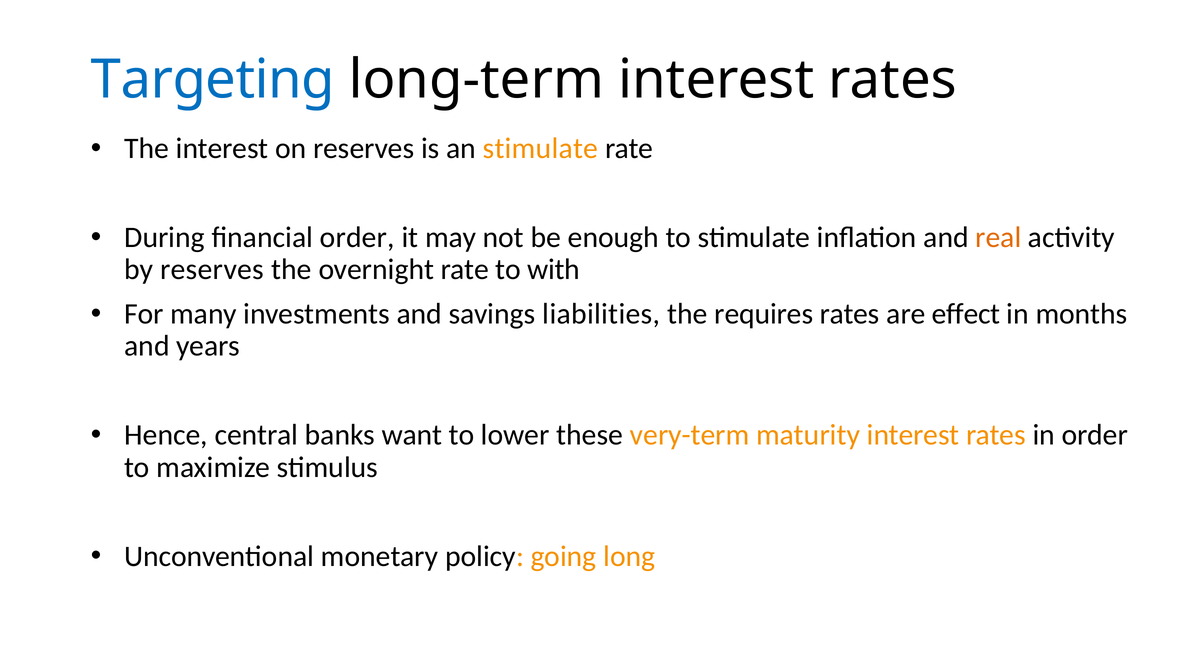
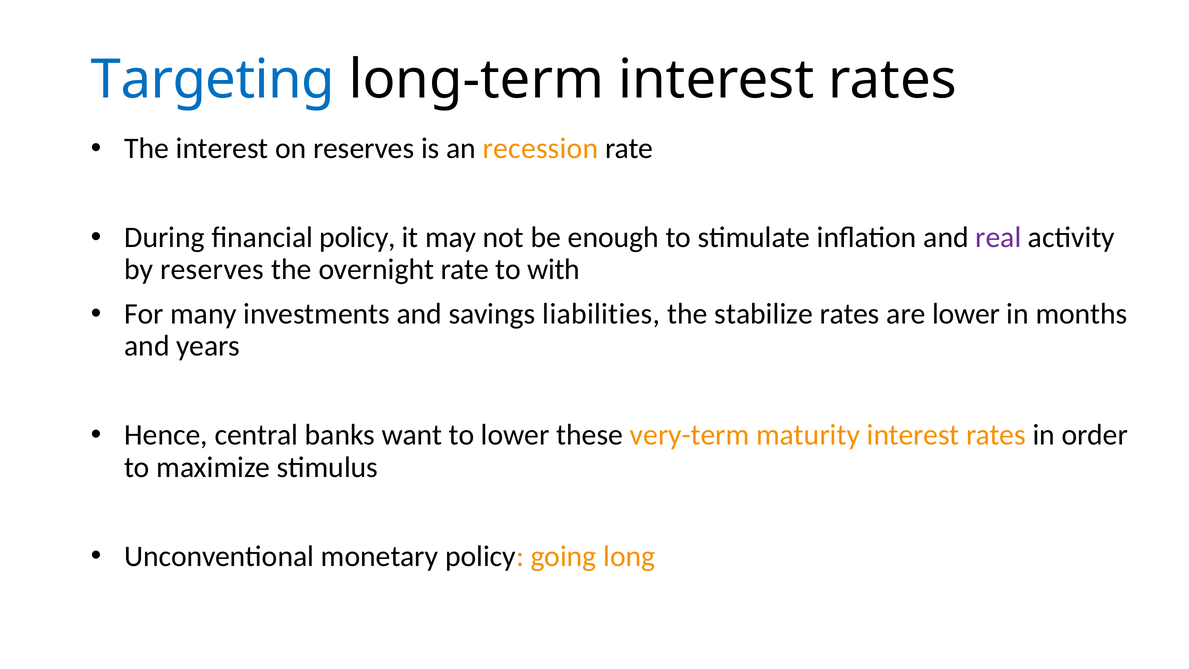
an stimulate: stimulate -> recession
financial order: order -> policy
real colour: orange -> purple
requires: requires -> stabilize
are effect: effect -> lower
